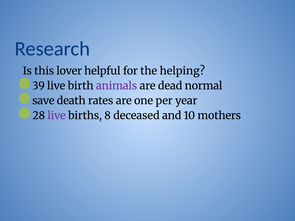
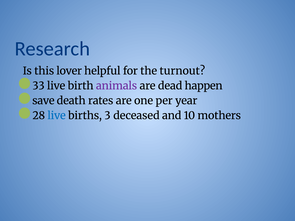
helping: helping -> turnout
39: 39 -> 33
normal: normal -> happen
live at (57, 116) colour: purple -> blue
8: 8 -> 3
